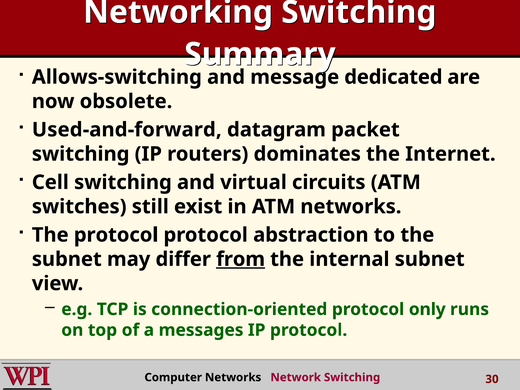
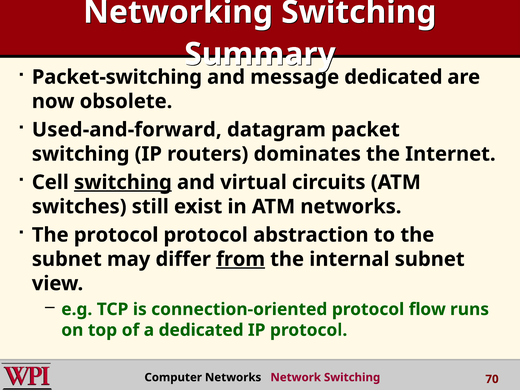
Allows-switching: Allows-switching -> Packet-switching
switching at (123, 182) underline: none -> present
only: only -> flow
a messages: messages -> dedicated
30: 30 -> 70
